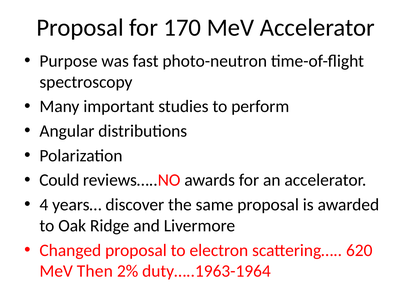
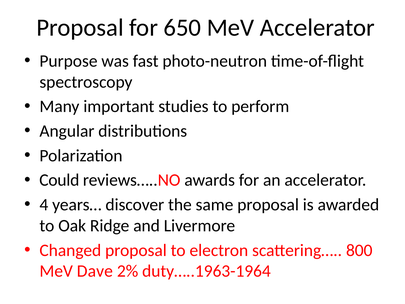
170: 170 -> 650
620: 620 -> 800
Then: Then -> Dave
